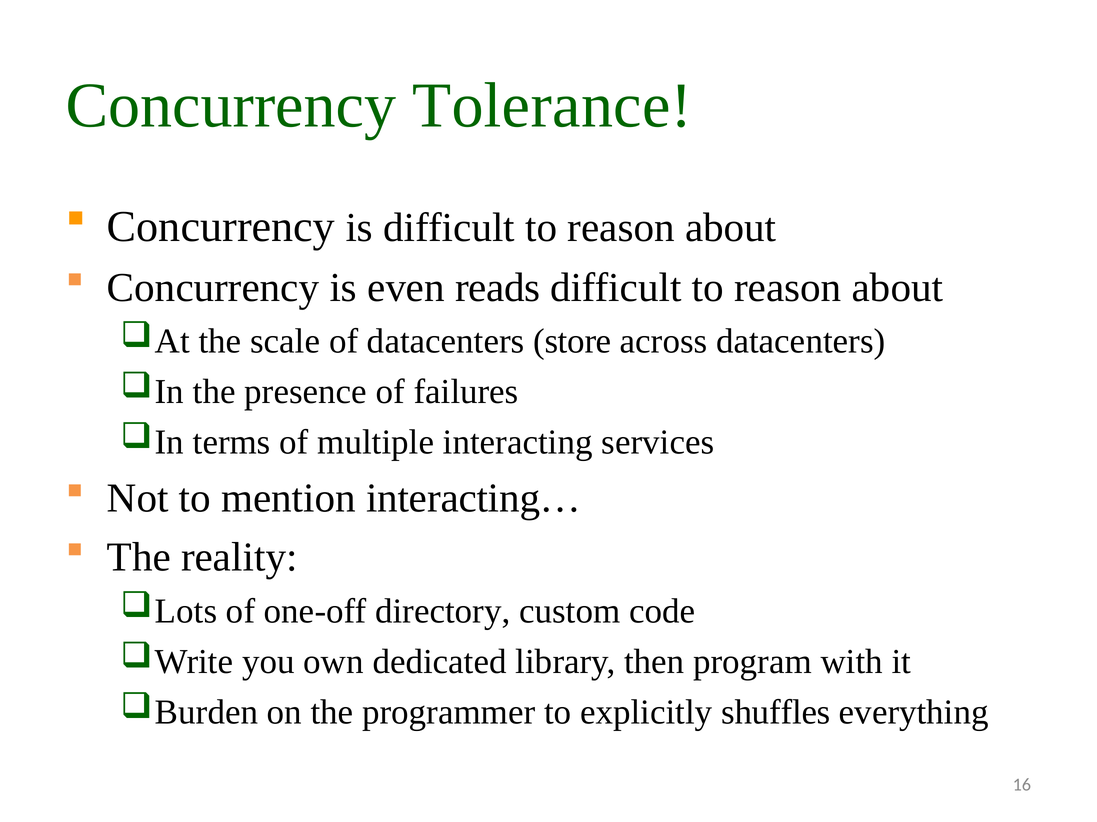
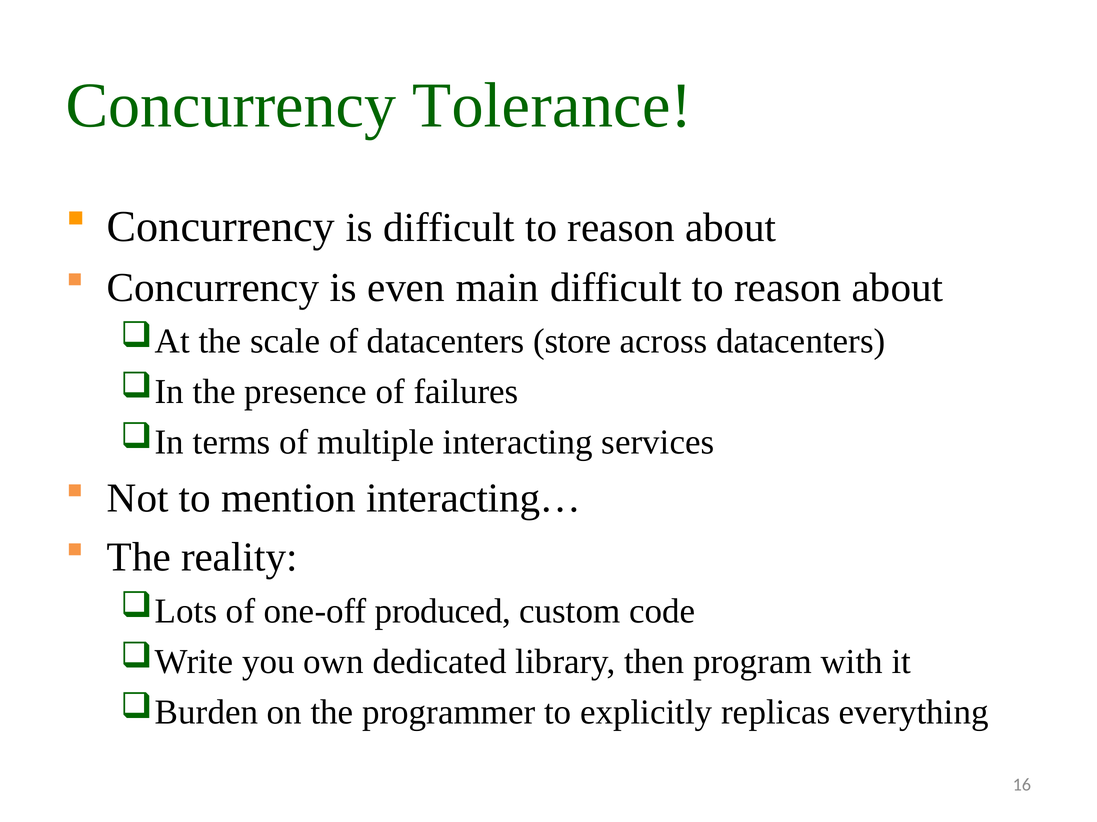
reads: reads -> main
directory: directory -> produced
shuffles: shuffles -> replicas
